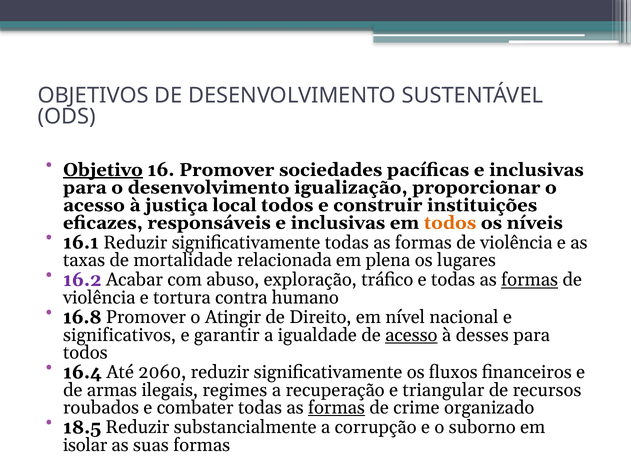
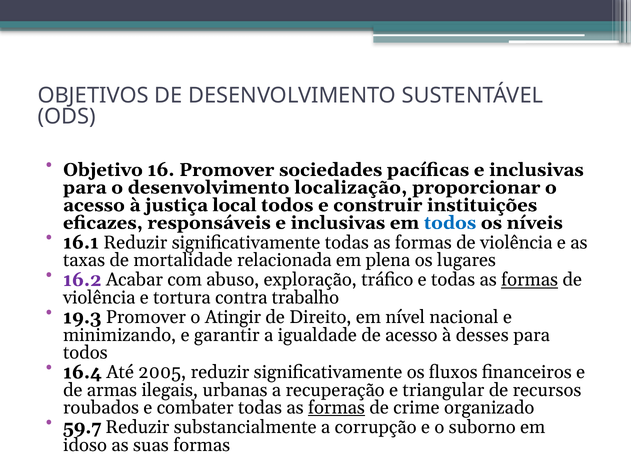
Objetivo underline: present -> none
igualização: igualização -> localização
todos at (450, 223) colour: orange -> blue
humano: humano -> trabalho
16.8: 16.8 -> 19.3
significativos: significativos -> minimizando
acesso at (411, 335) underline: present -> none
2060: 2060 -> 2005
regimes: regimes -> urbanas
18.5: 18.5 -> 59.7
isolar: isolar -> idoso
